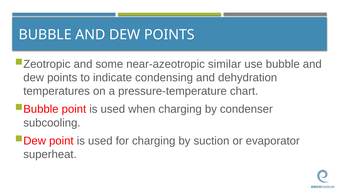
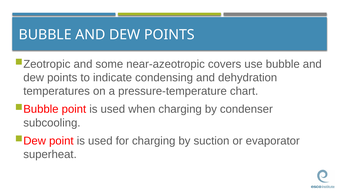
similar: similar -> covers
